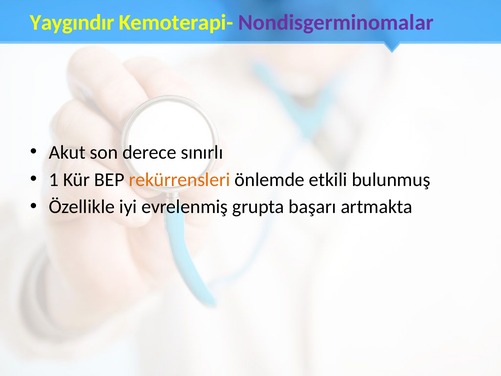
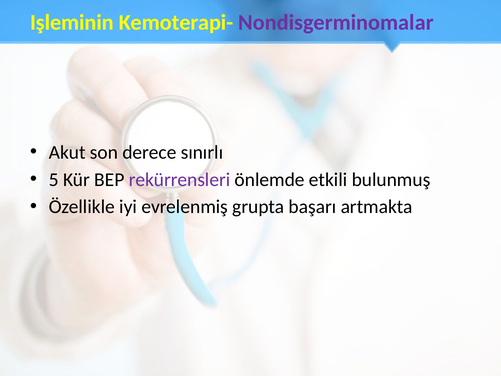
Yaygındır: Yaygındır -> Işleminin
1: 1 -> 5
rekürrensleri colour: orange -> purple
